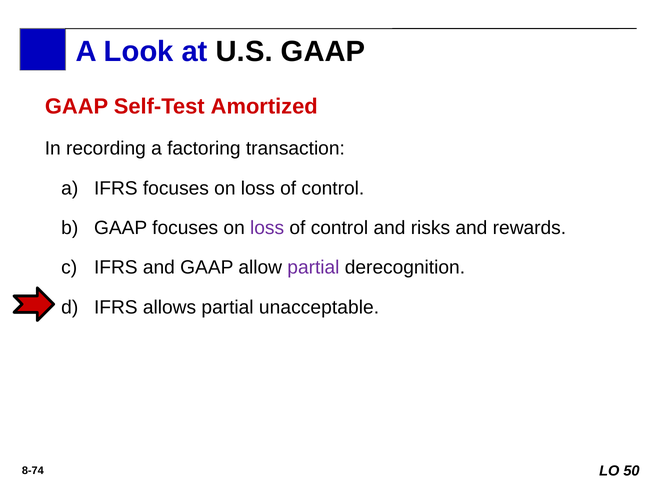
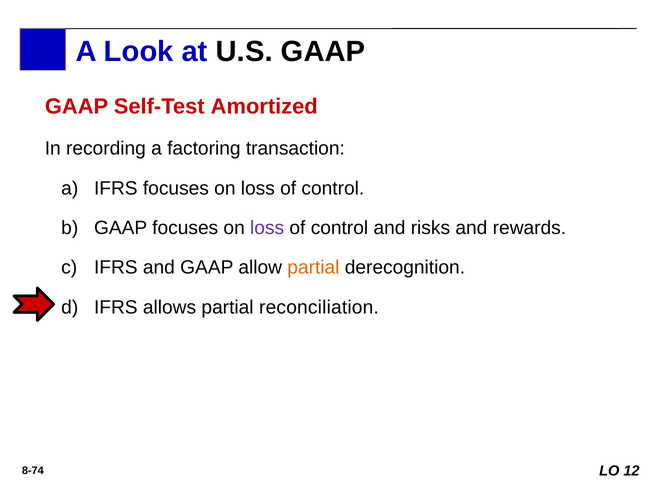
partial at (313, 268) colour: purple -> orange
unacceptable: unacceptable -> reconciliation
50: 50 -> 12
